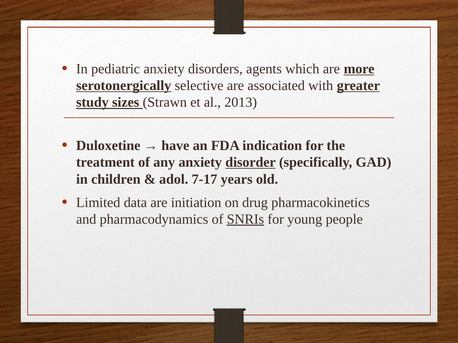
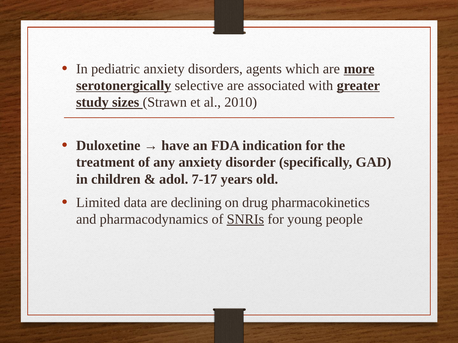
2013: 2013 -> 2010
disorder underline: present -> none
initiation: initiation -> declining
